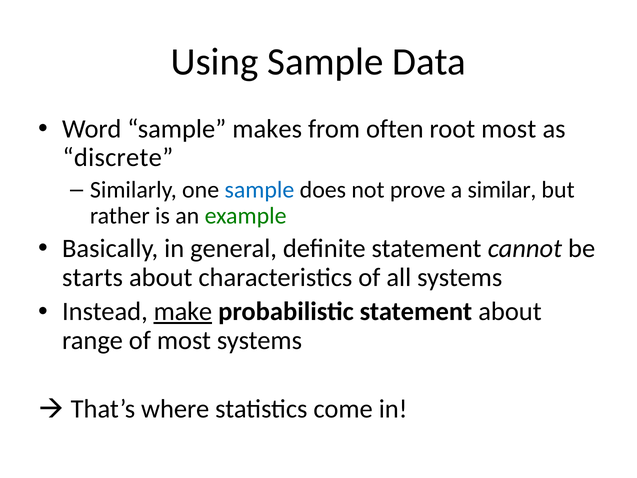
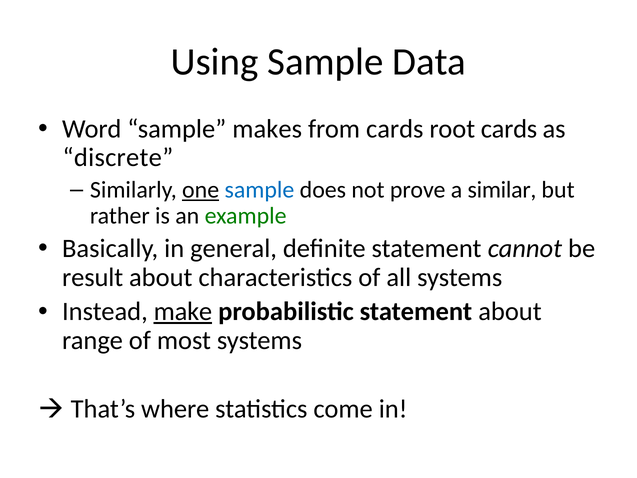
from often: often -> cards
root most: most -> cards
one underline: none -> present
starts: starts -> result
